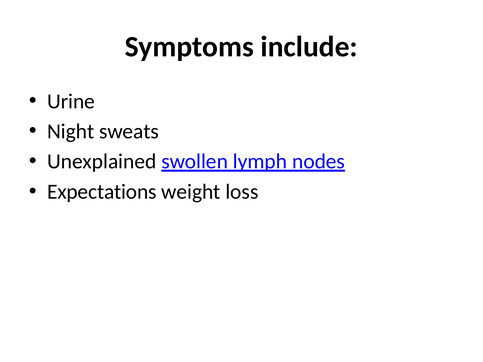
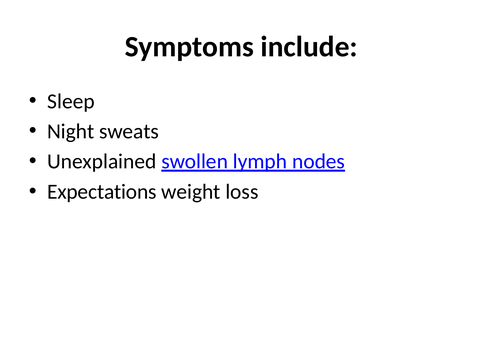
Urine: Urine -> Sleep
